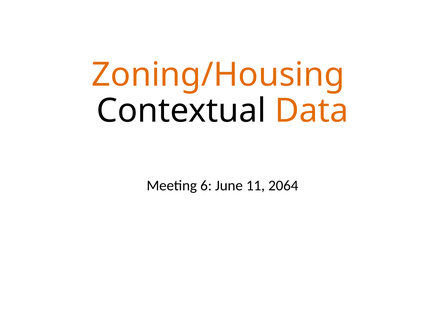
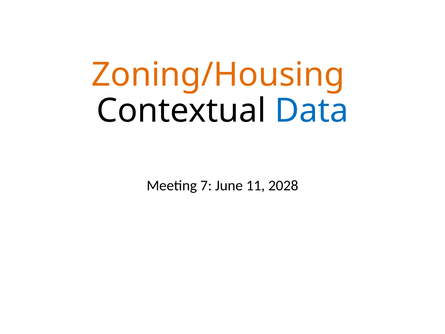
Data colour: orange -> blue
6: 6 -> 7
2064: 2064 -> 2028
